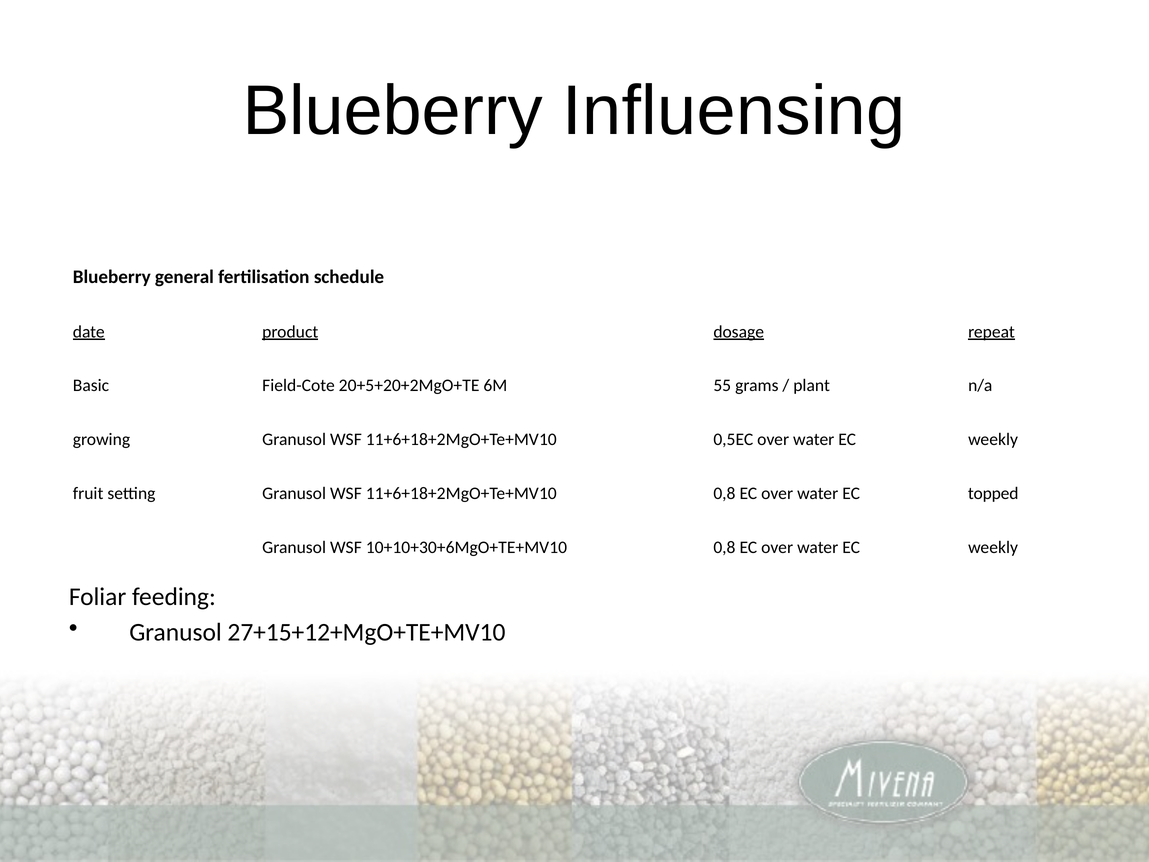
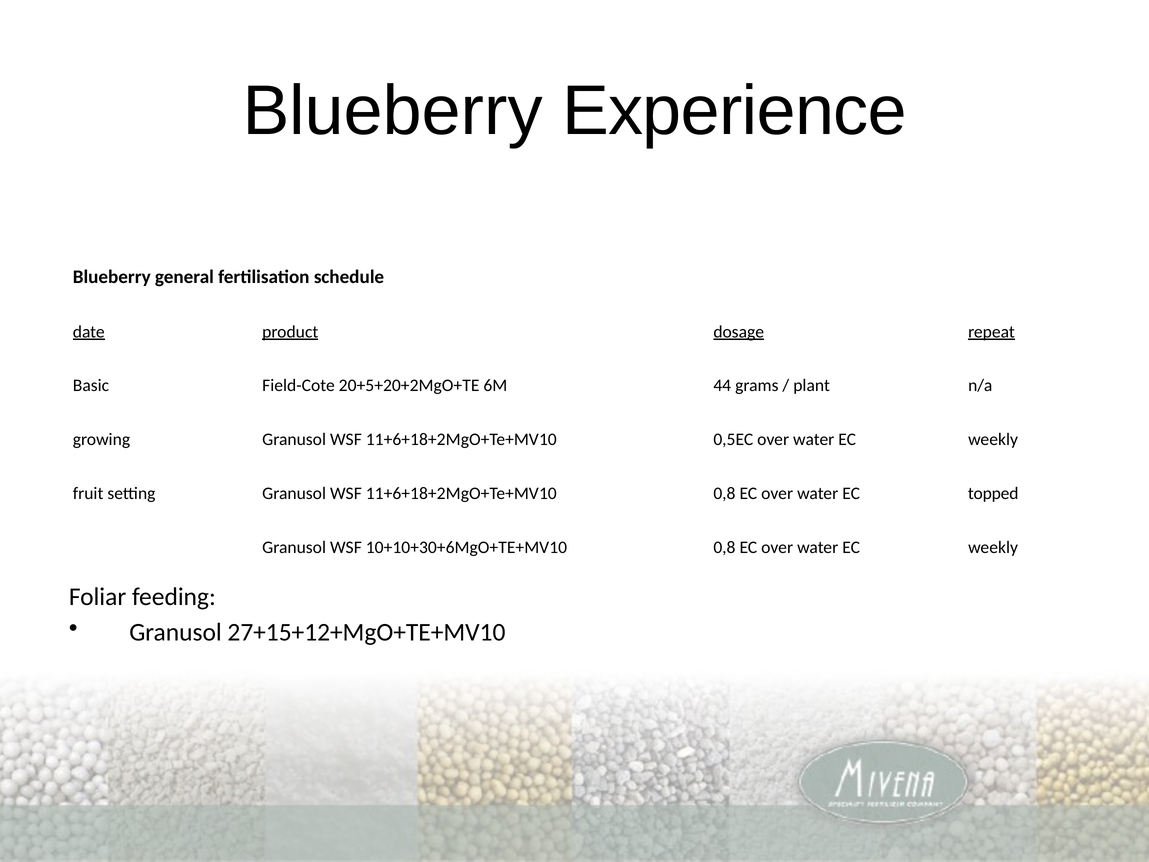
Influensing: Influensing -> Experience
55: 55 -> 44
